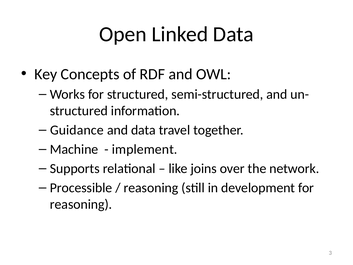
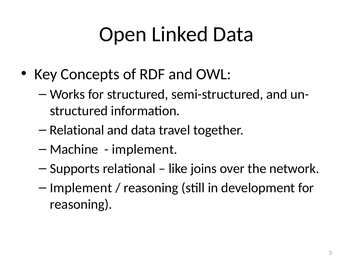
Guidance at (77, 130): Guidance -> Relational
Processible at (81, 188): Processible -> Implement
